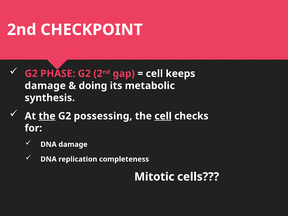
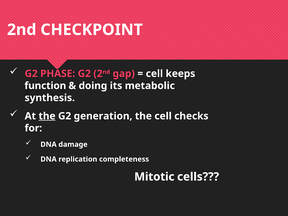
damage at (45, 86): damage -> function
possessing: possessing -> generation
cell at (163, 116) underline: present -> none
